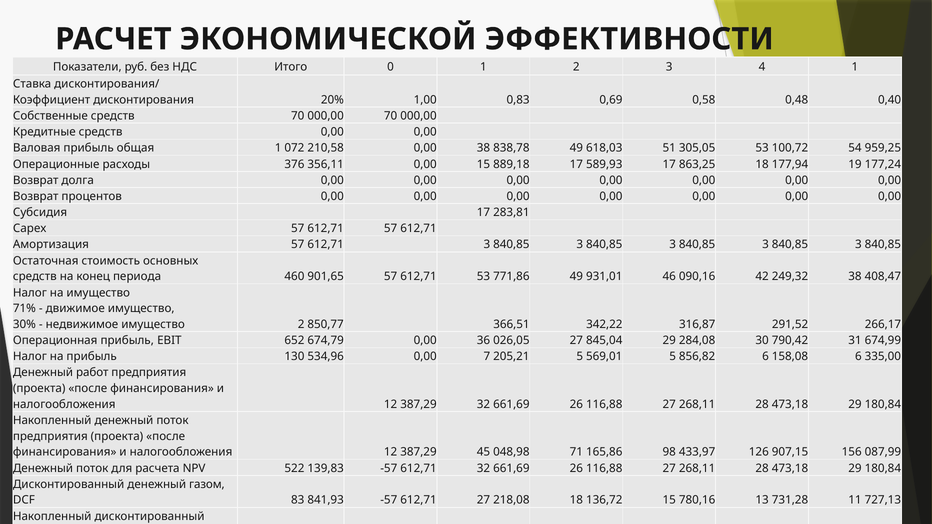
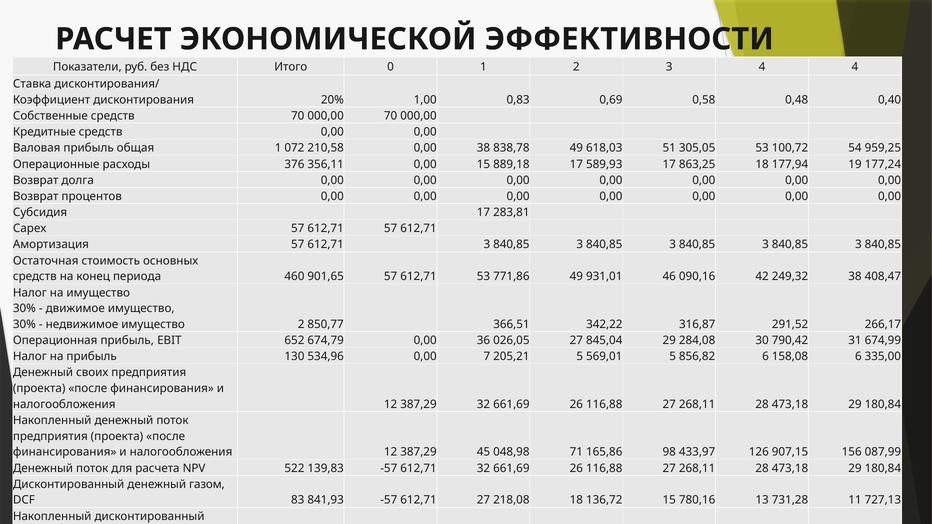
4 1: 1 -> 4
71% at (24, 309): 71% -> 30%
работ: работ -> своих
